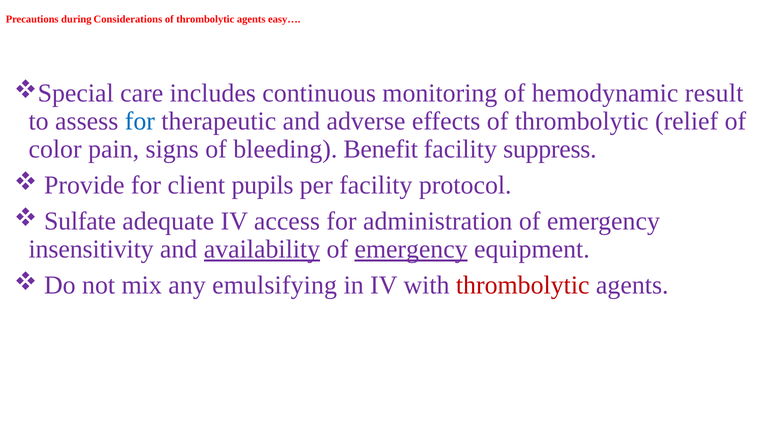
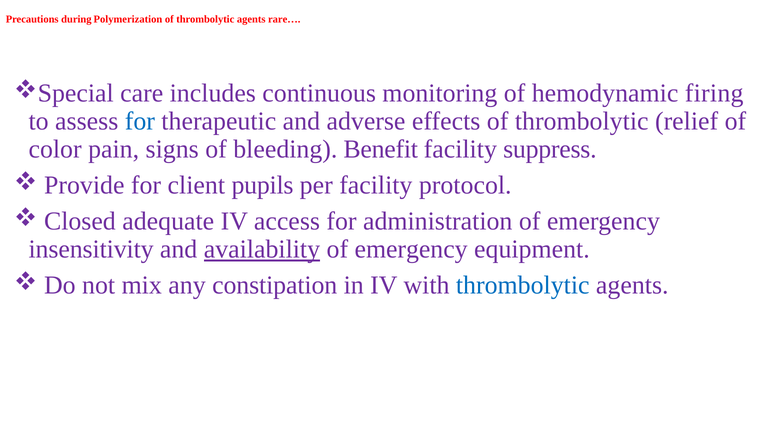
Considerations: Considerations -> Polymerization
easy…: easy… -> rare…
result: result -> firing
Sulfate: Sulfate -> Closed
emergency at (411, 249) underline: present -> none
emulsifying: emulsifying -> constipation
thrombolytic at (523, 285) colour: red -> blue
